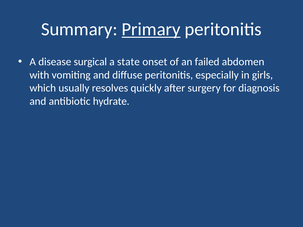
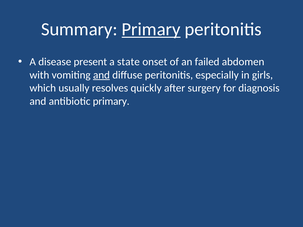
surgical: surgical -> present
and at (101, 75) underline: none -> present
antibiotic hydrate: hydrate -> primary
